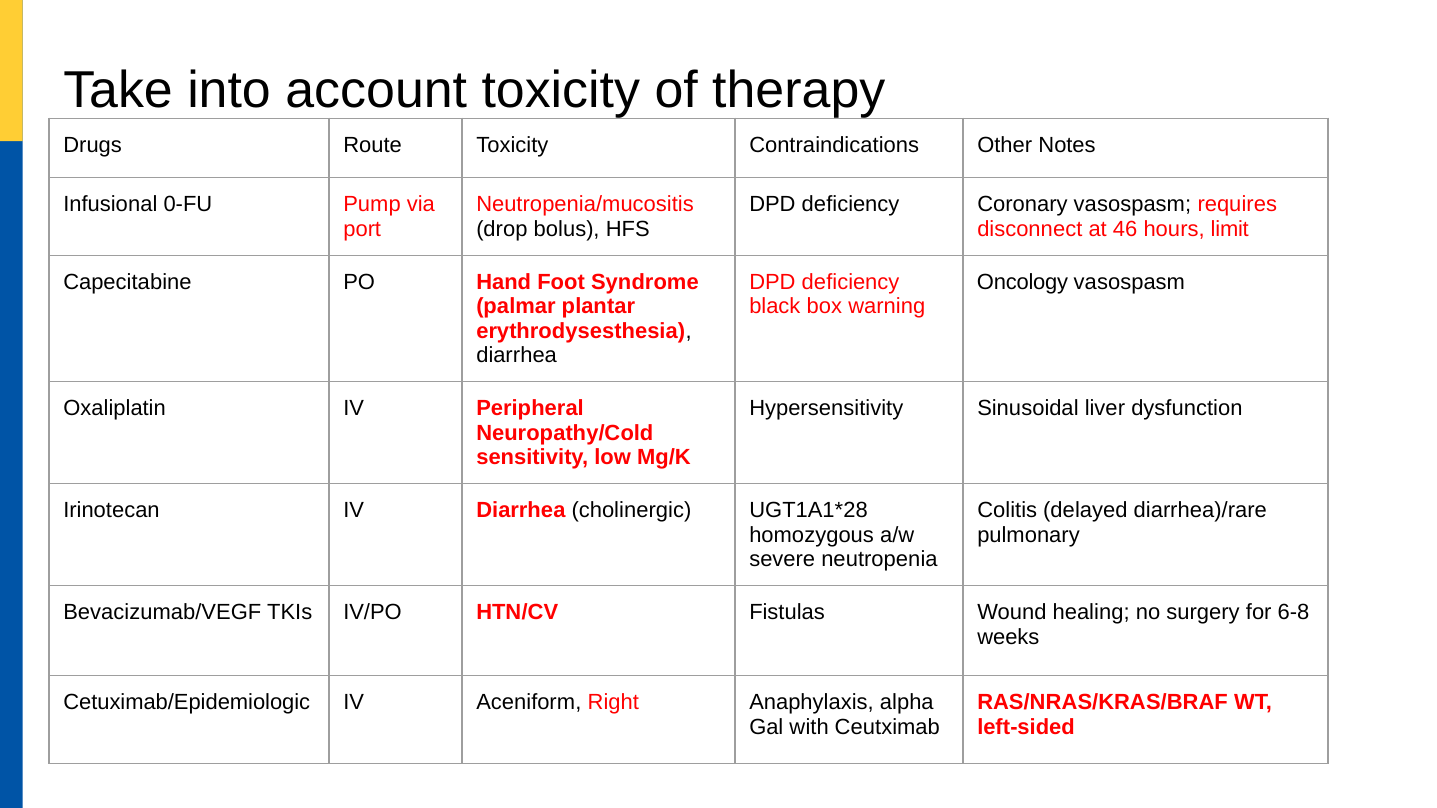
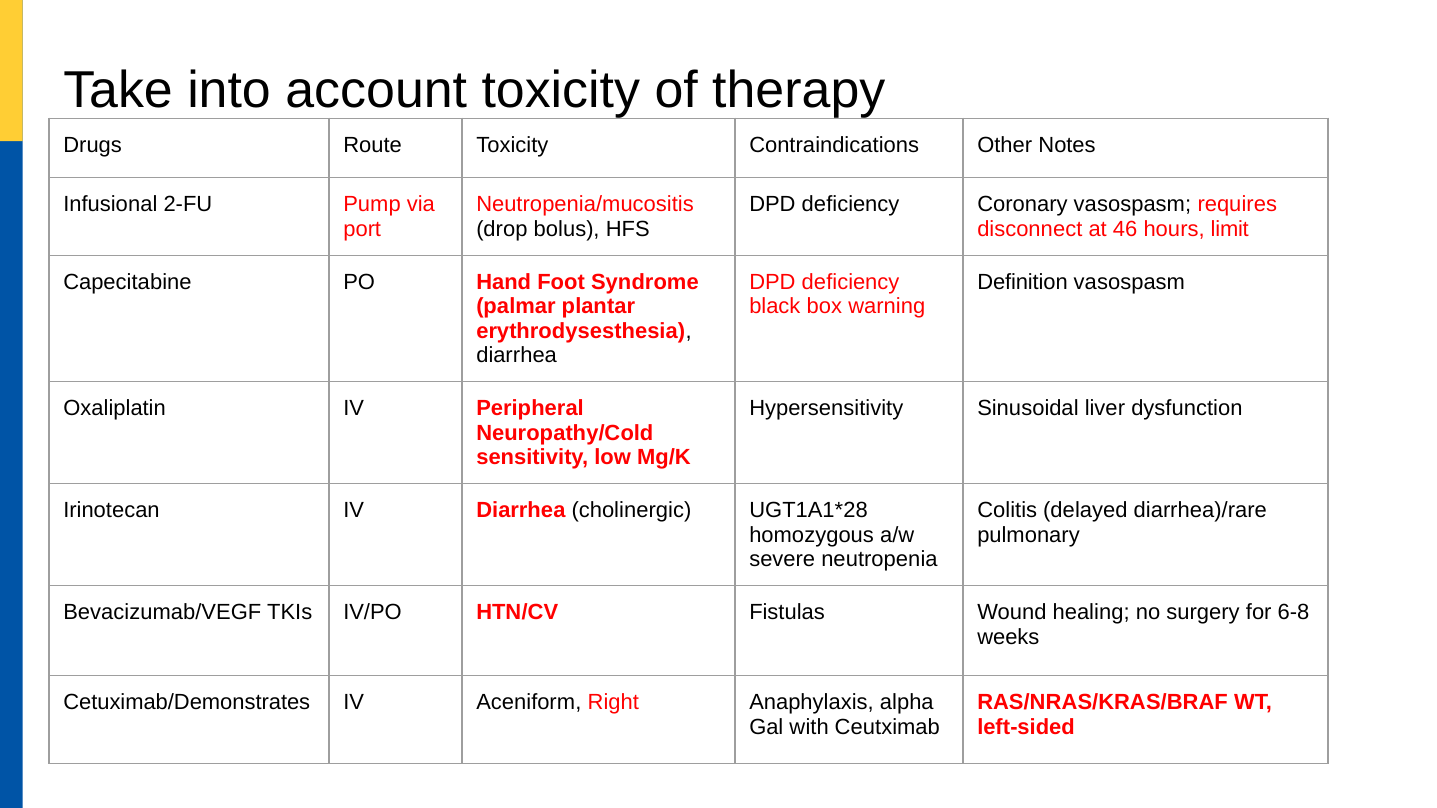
0-FU: 0-FU -> 2-FU
Oncology: Oncology -> Definition
Cetuximab/Epidemiologic: Cetuximab/Epidemiologic -> Cetuximab/Demonstrates
